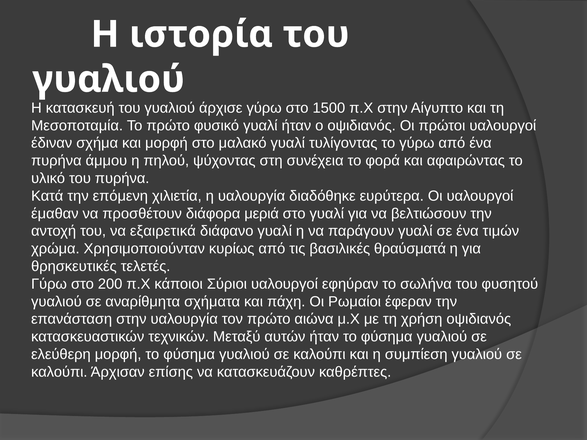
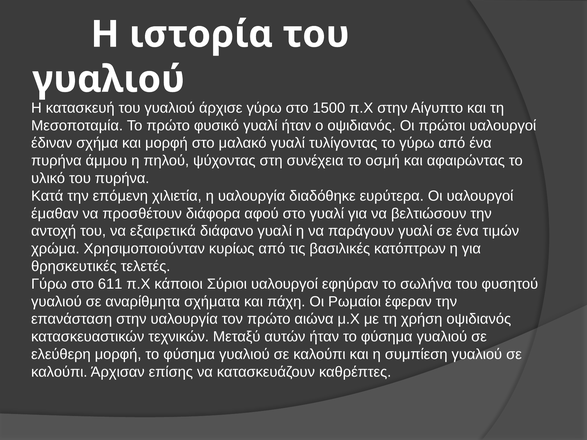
φορά: φορά -> οσμή
μεριά: μεριά -> αφού
θραύσματά: θραύσματά -> κατόπτρων
200: 200 -> 611
